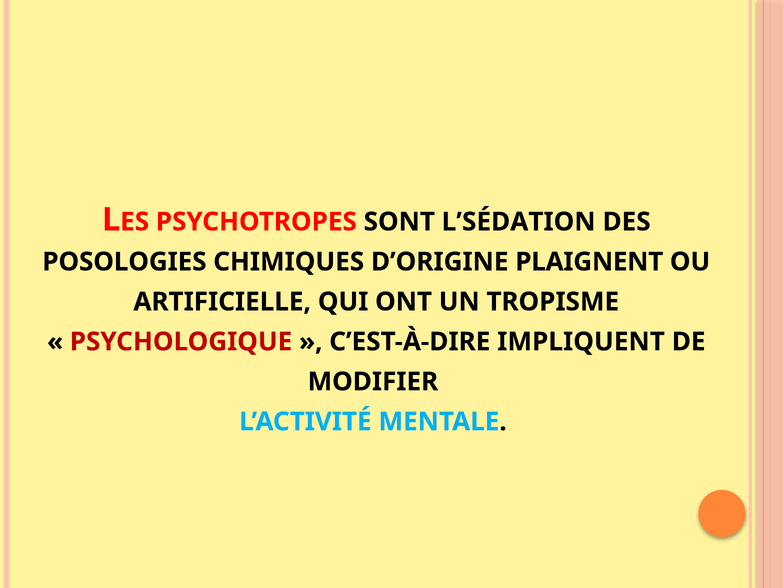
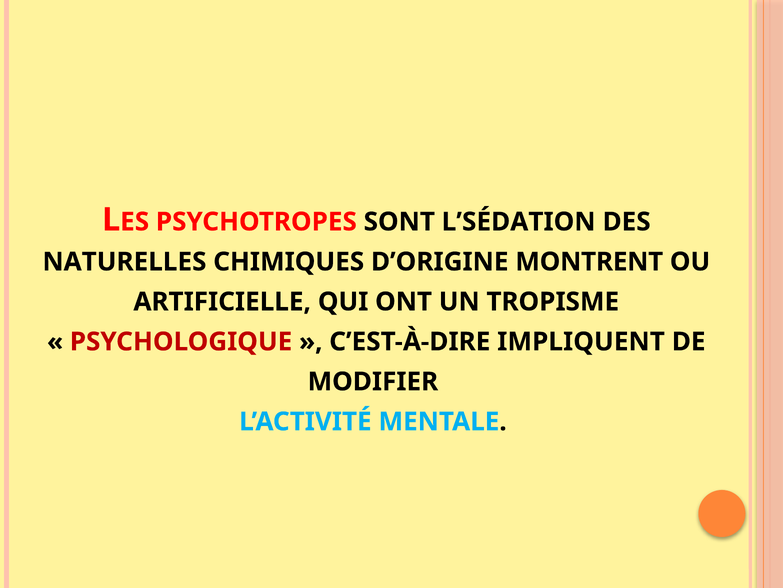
POSOLOGIES: POSOLOGIES -> NATURELLES
PLAIGNENT: PLAIGNENT -> MONTRENT
